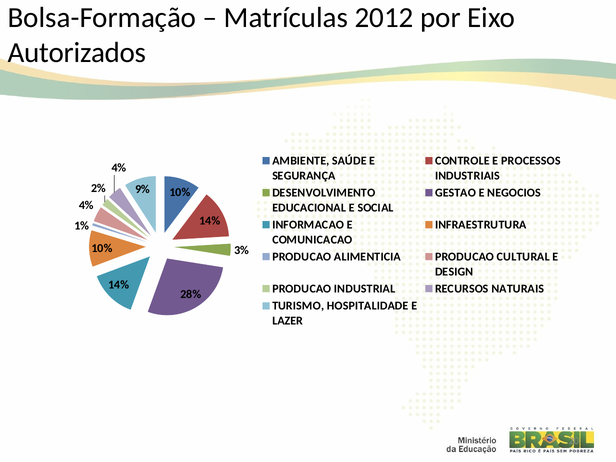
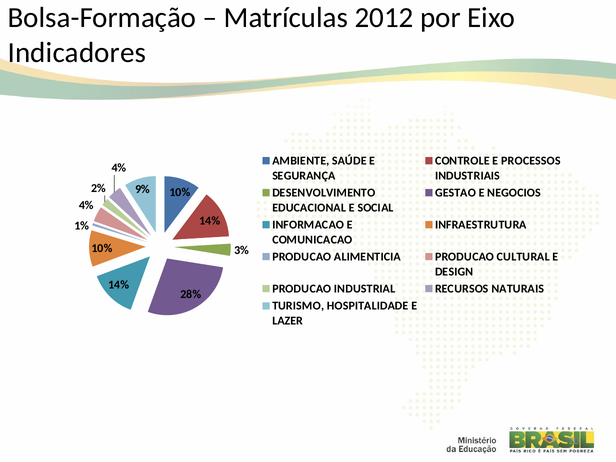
Autorizados: Autorizados -> Indicadores
